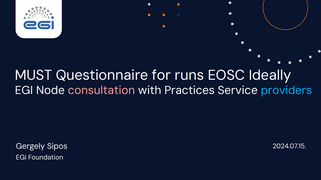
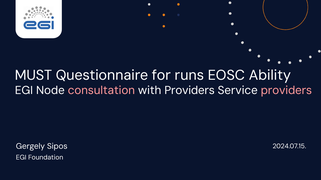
Ideally: Ideally -> Ability
with Practices: Practices -> Providers
providers at (286, 91) colour: light blue -> pink
